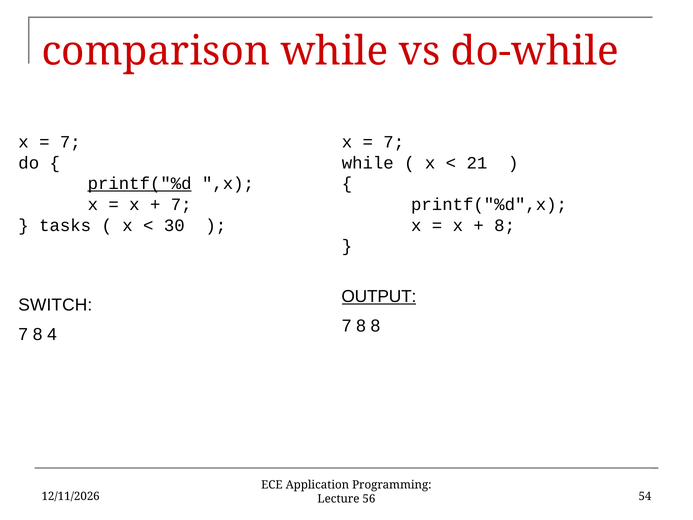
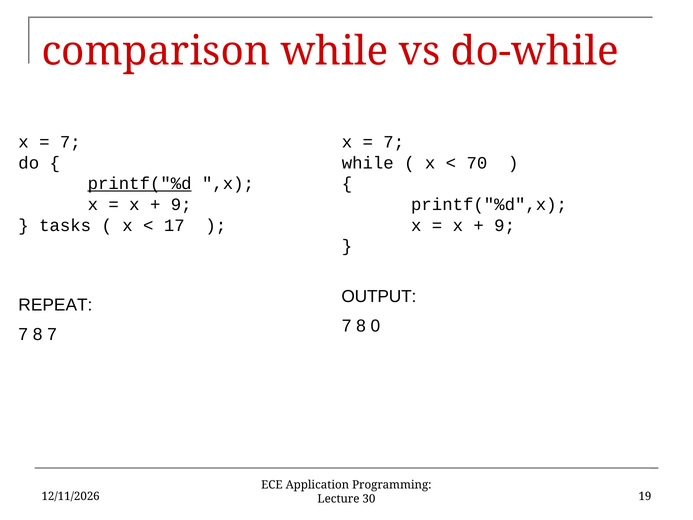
21: 21 -> 70
7 at (181, 204): 7 -> 9
30: 30 -> 17
8 at (505, 225): 8 -> 9
OUTPUT underline: present -> none
SWITCH: SWITCH -> REPEAT
8 8: 8 -> 0
8 4: 4 -> 7
54: 54 -> 19
56: 56 -> 30
